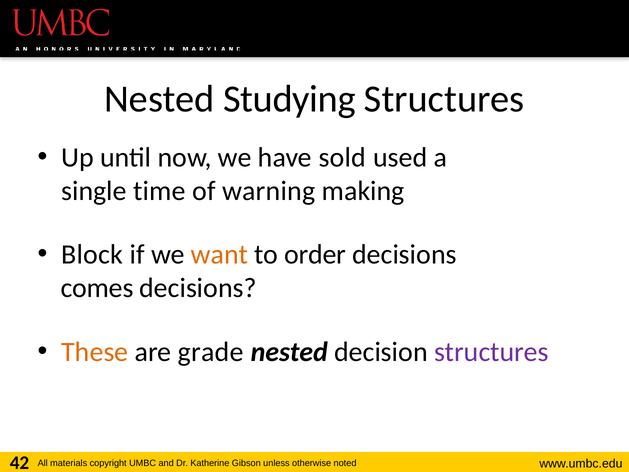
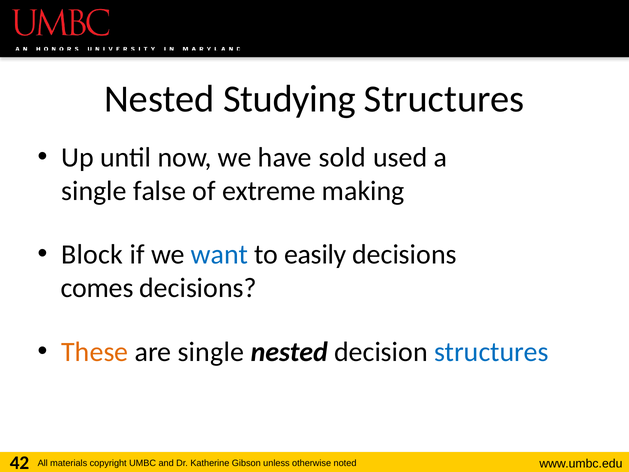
time: time -> false
warning: warning -> extreme
want colour: orange -> blue
order: order -> easily
are grade: grade -> single
structures at (491, 352) colour: purple -> blue
